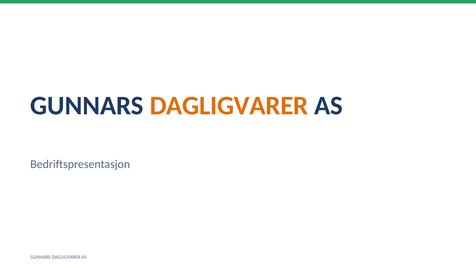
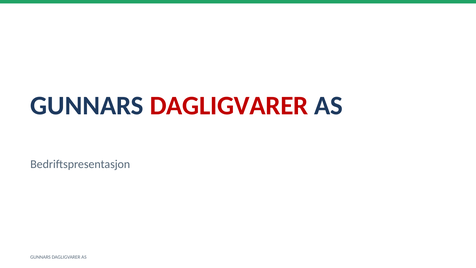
DAGLIGVARER at (229, 106) colour: orange -> red
